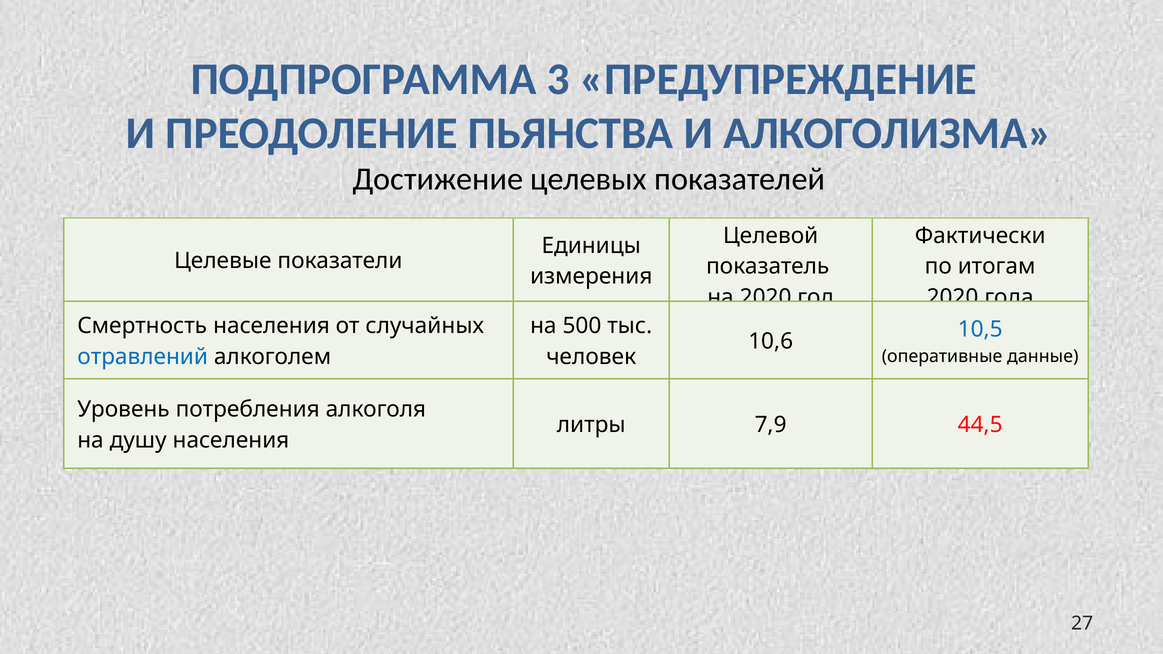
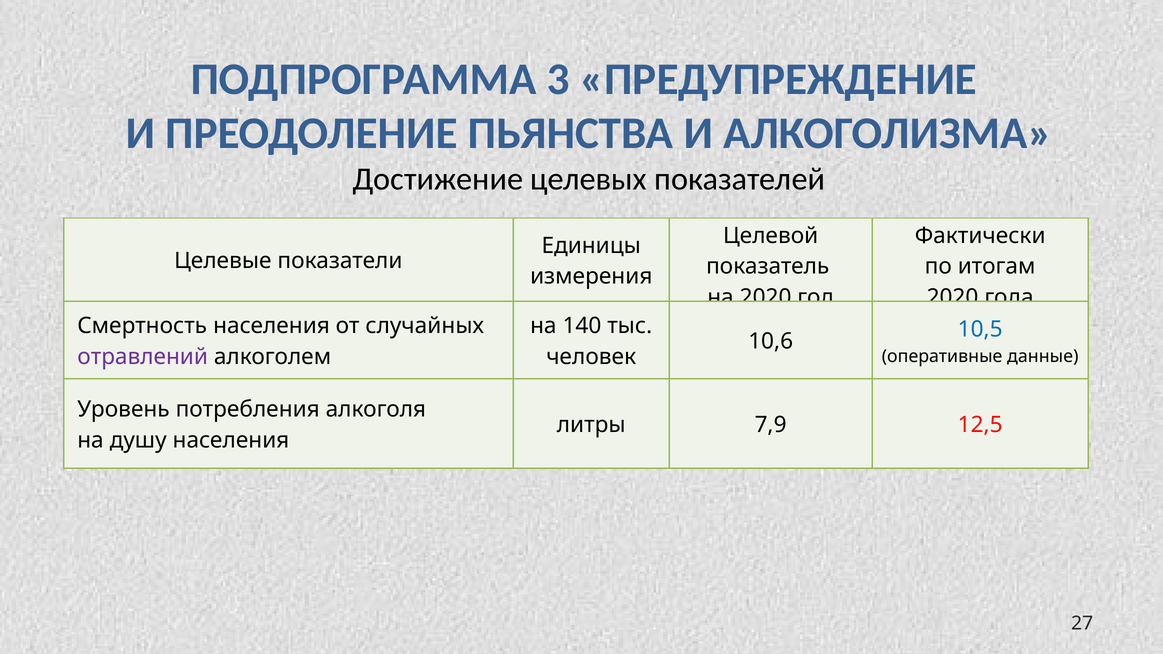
500: 500 -> 140
отравлений colour: blue -> purple
44,5: 44,5 -> 12,5
